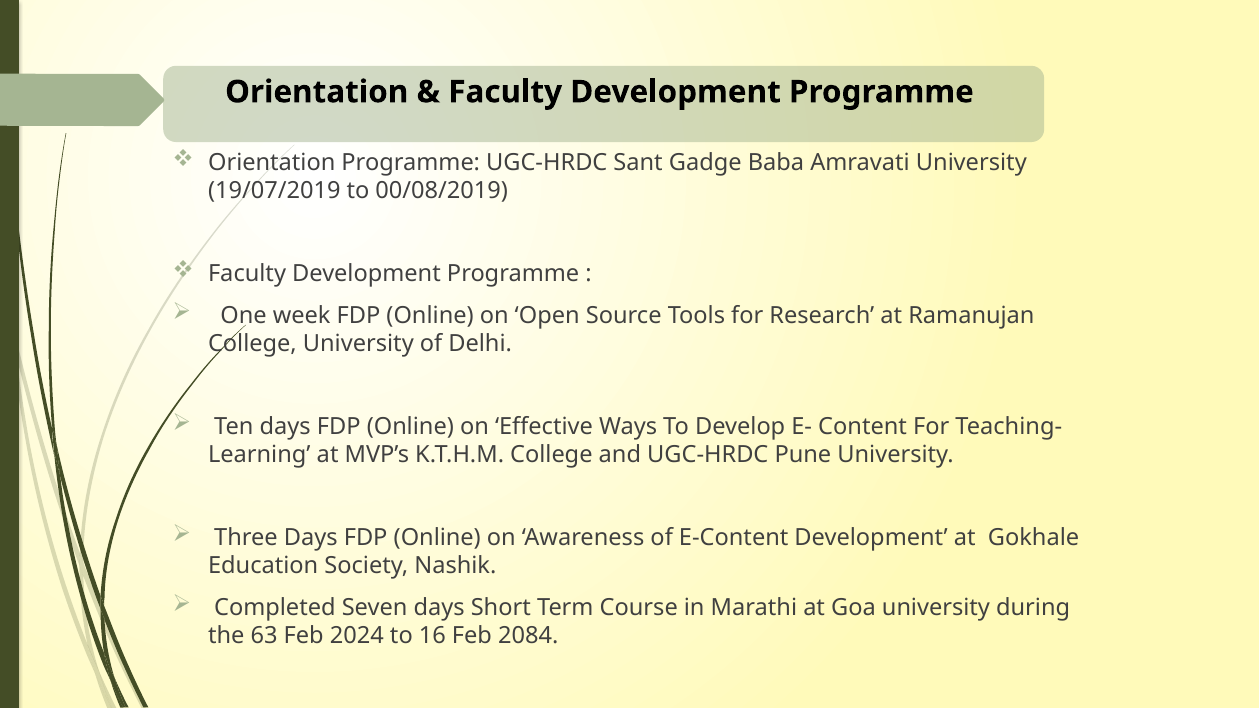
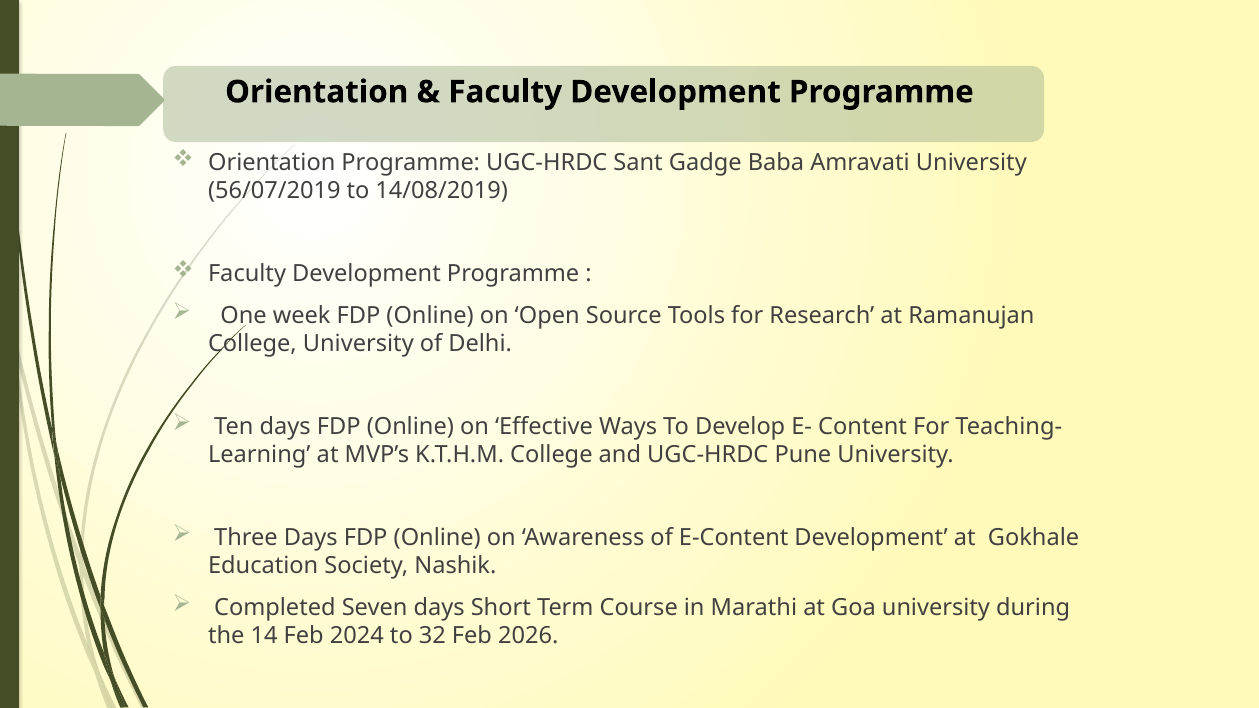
19/07/2019: 19/07/2019 -> 56/07/2019
00/08/2019: 00/08/2019 -> 14/08/2019
63: 63 -> 14
16: 16 -> 32
2084: 2084 -> 2026
